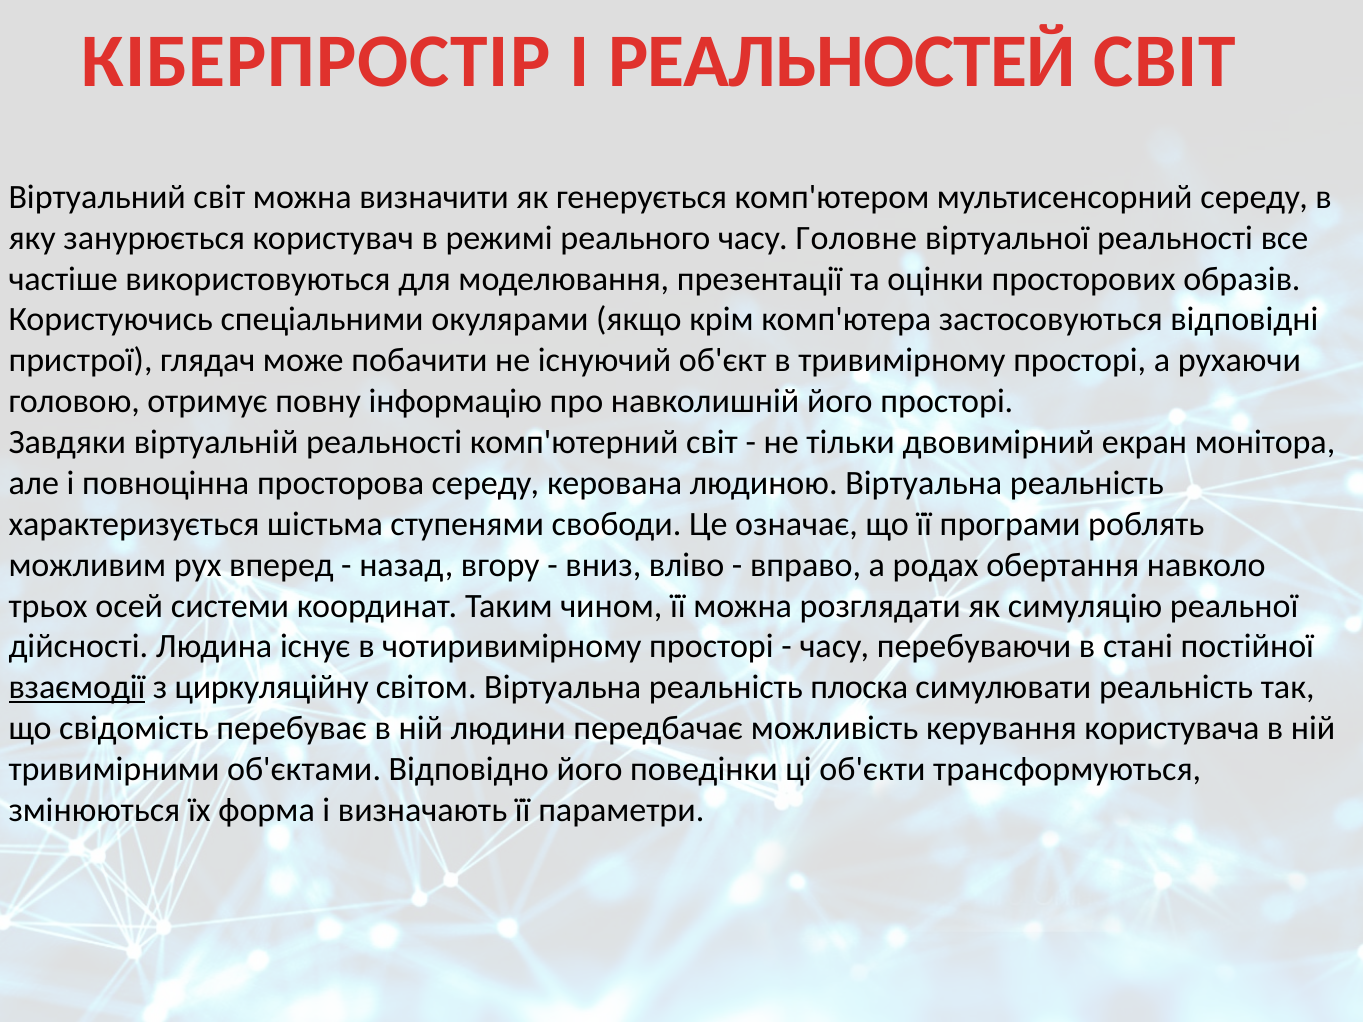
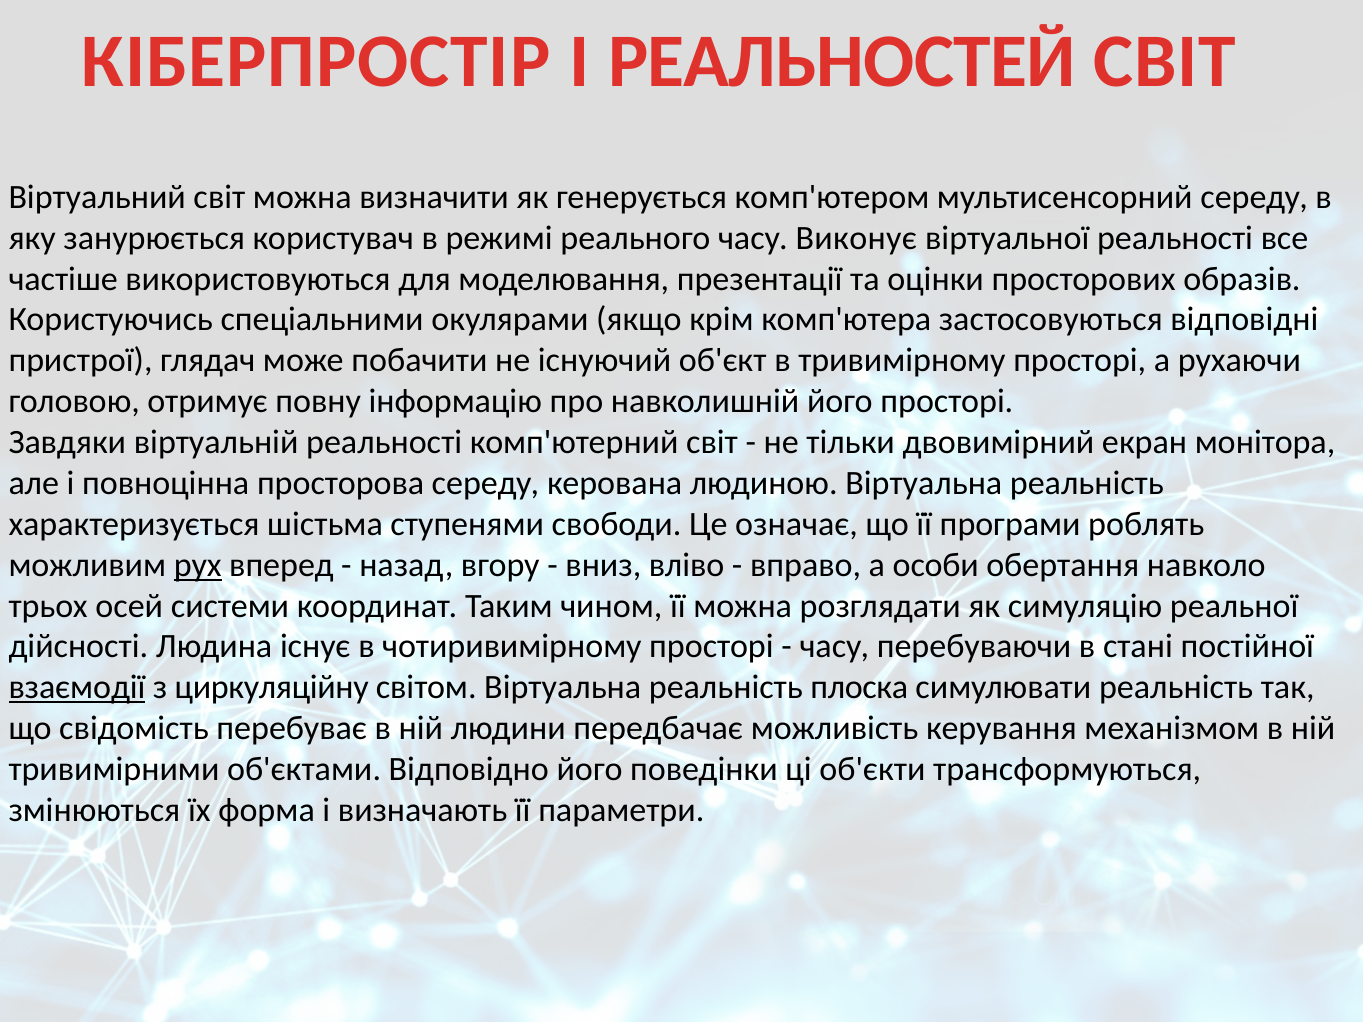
Головне: Головне -> Виконує
рух underline: none -> present
родах: родах -> особи
користувача: користувача -> механізмом
